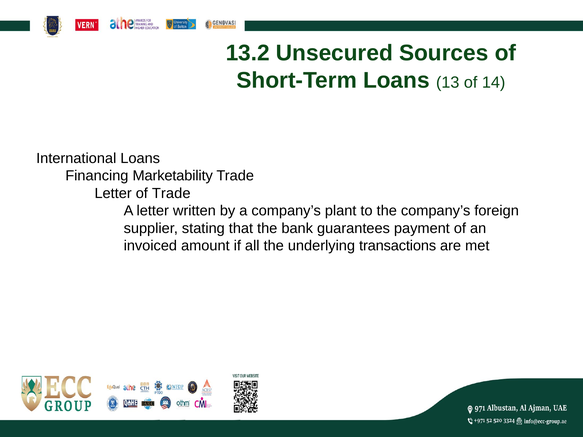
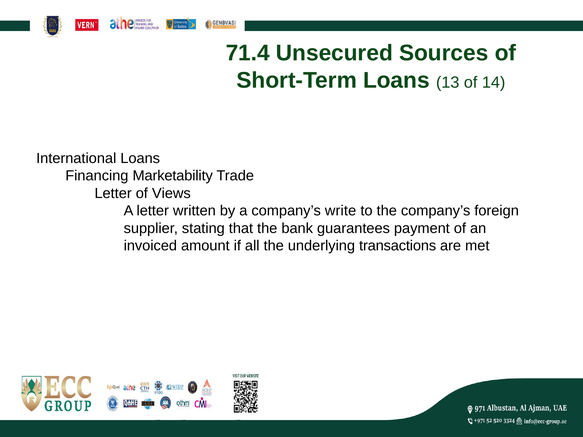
13.2: 13.2 -> 71.4
of Trade: Trade -> Views
plant: plant -> write
